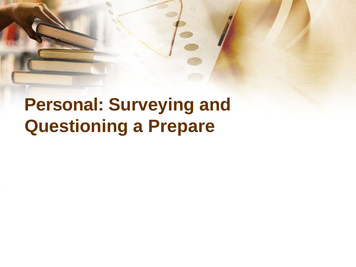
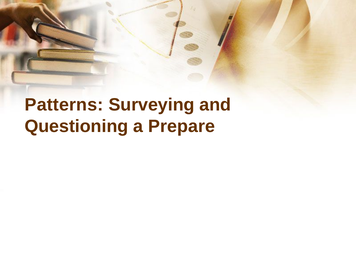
Personal: Personal -> Patterns
